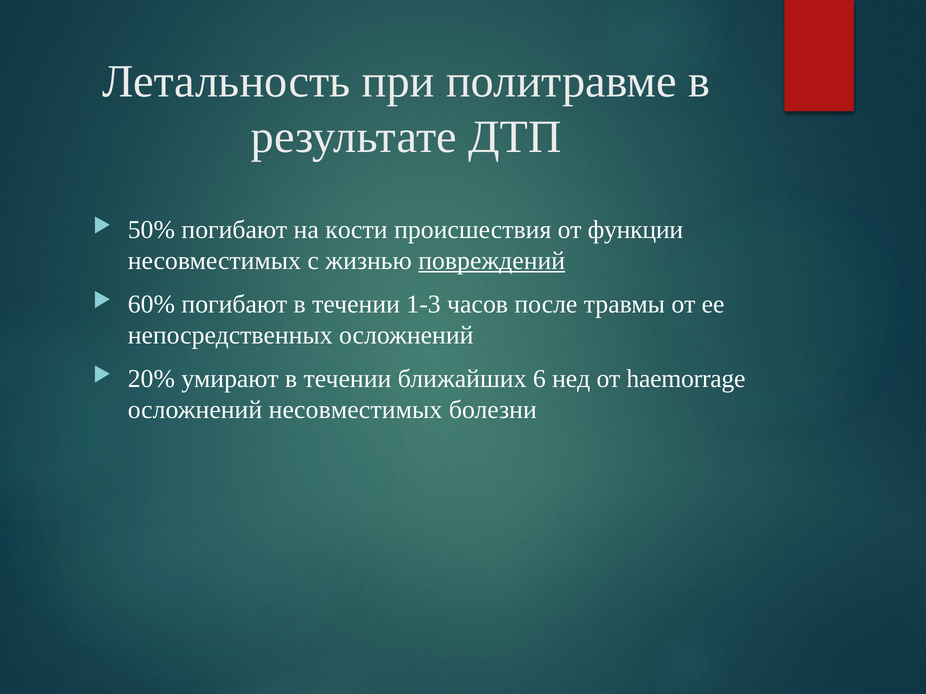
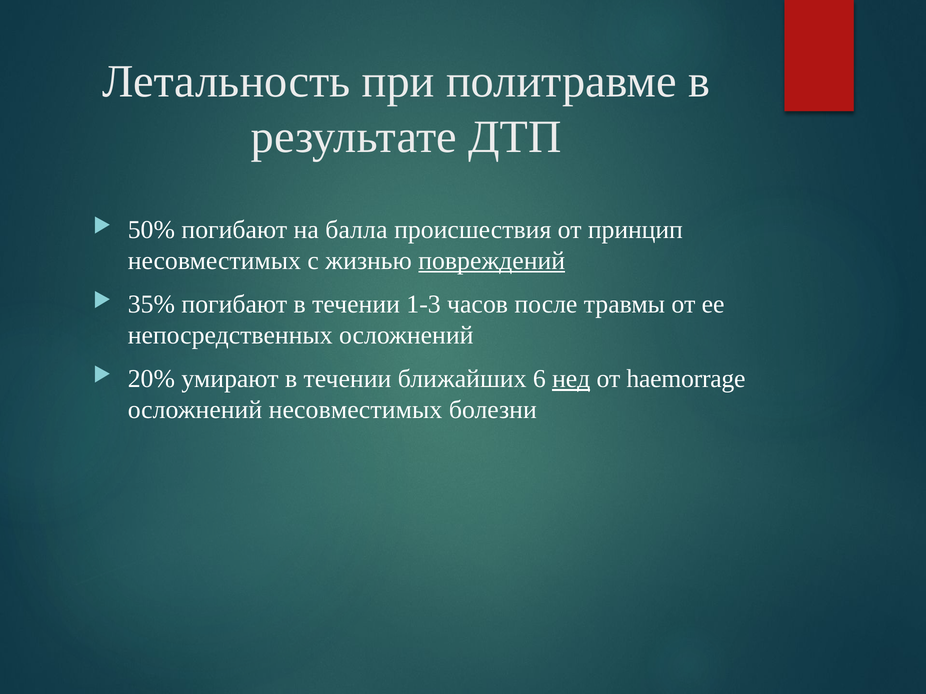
кости: кости -> балла
функции: функции -> принцип
60%: 60% -> 35%
нед underline: none -> present
